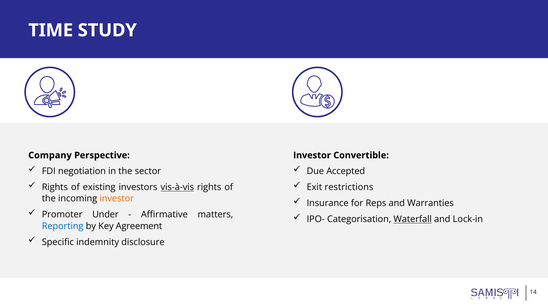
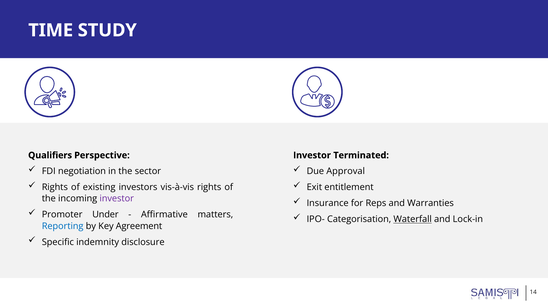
Company: Company -> Qualifiers
Convertible: Convertible -> Terminated
Accepted: Accepted -> Approval
vis-à-vis underline: present -> none
restrictions: restrictions -> entitlement
investor at (117, 199) colour: orange -> purple
